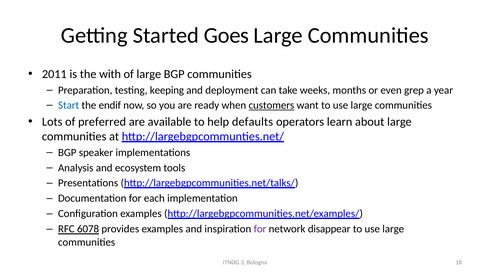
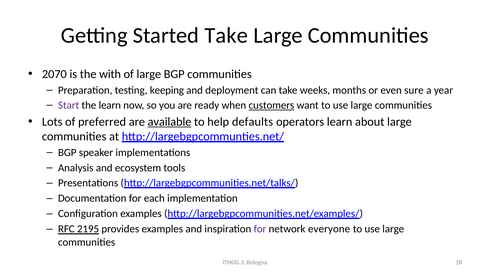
Started Goes: Goes -> Take
2011: 2011 -> 2070
grep: grep -> sure
Start colour: blue -> purple
the endif: endif -> learn
available underline: none -> present
6078: 6078 -> 2195
disappear: disappear -> everyone
